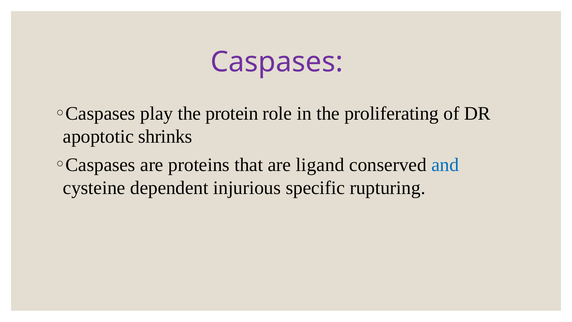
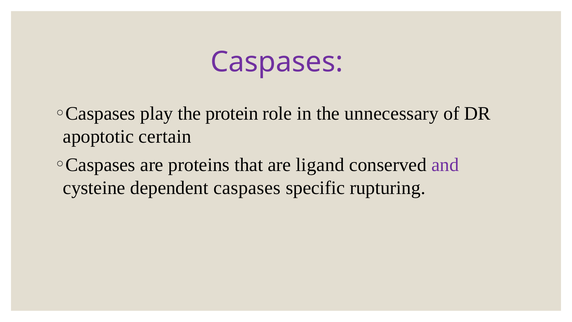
proliferating: proliferating -> unnecessary
shrinks: shrinks -> certain
and colour: blue -> purple
dependent injurious: injurious -> caspases
